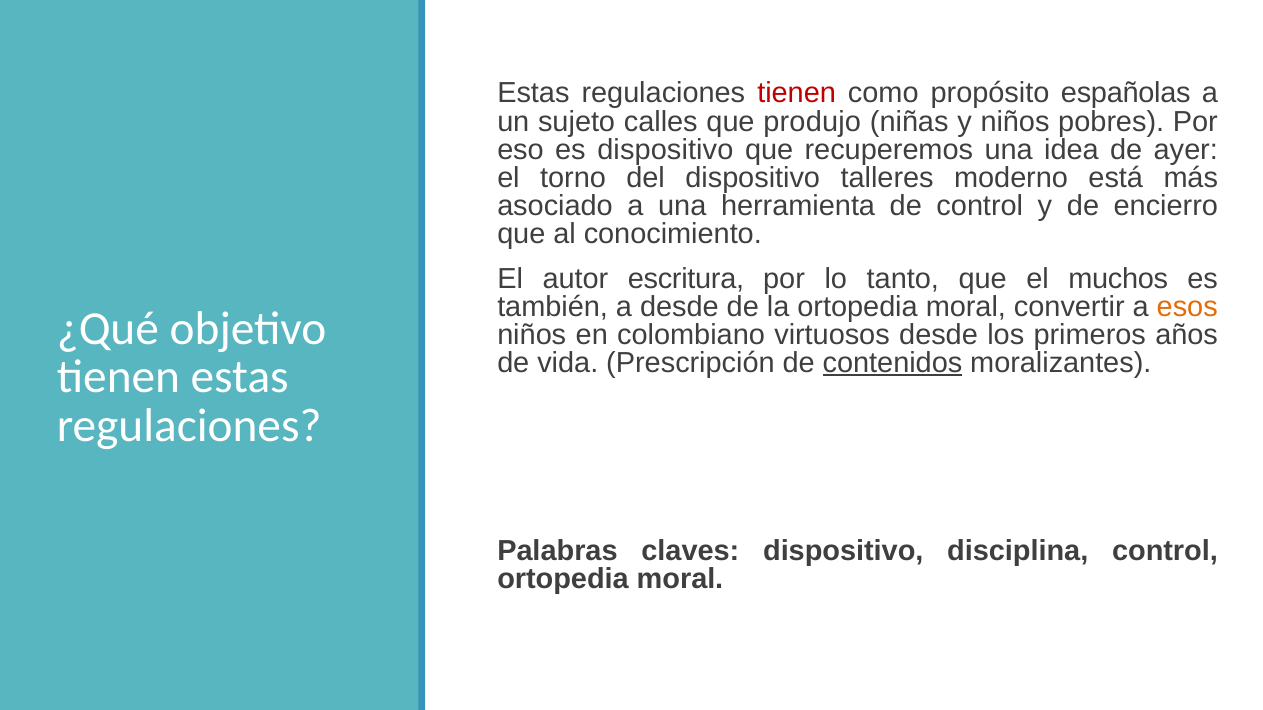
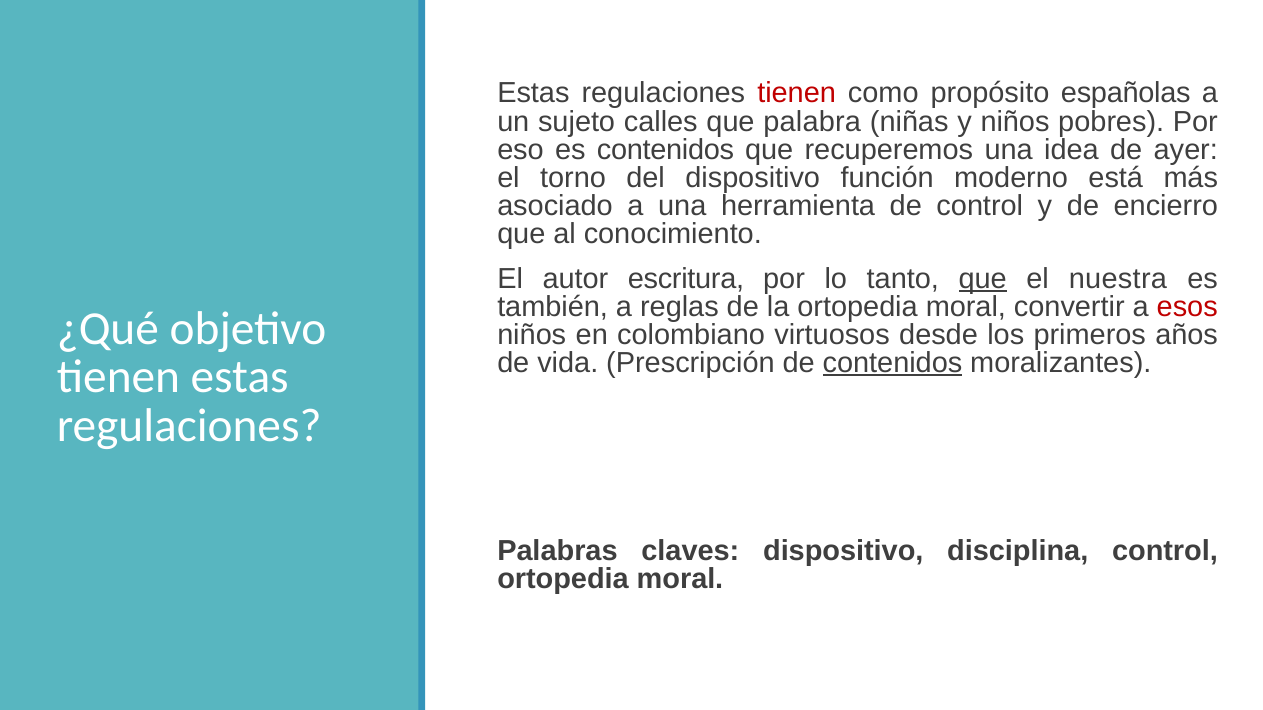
produjo: produjo -> palabra
es dispositivo: dispositivo -> contenidos
talleres: talleres -> función
que at (983, 279) underline: none -> present
muchos: muchos -> nuestra
a desde: desde -> reglas
esos colour: orange -> red
